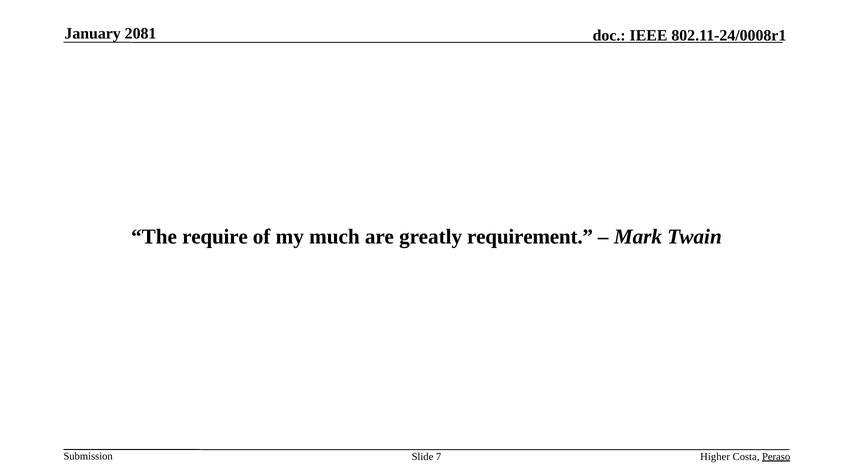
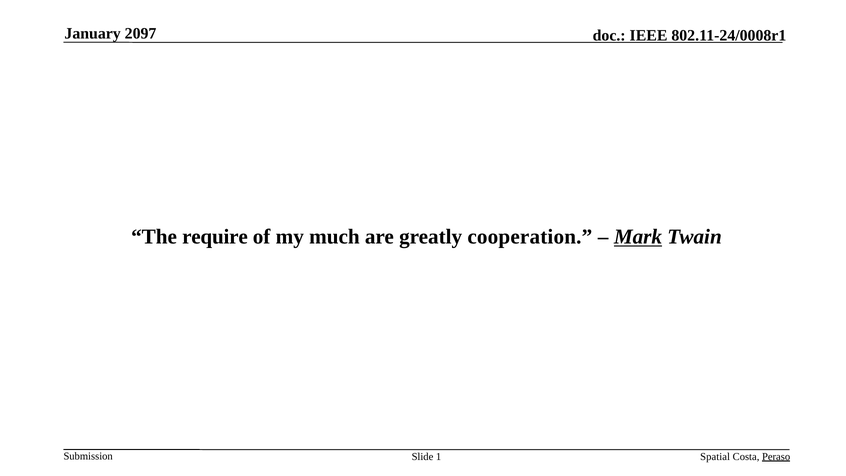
2081: 2081 -> 2097
requirement: requirement -> cooperation
Mark underline: none -> present
7: 7 -> 1
Higher: Higher -> Spatial
